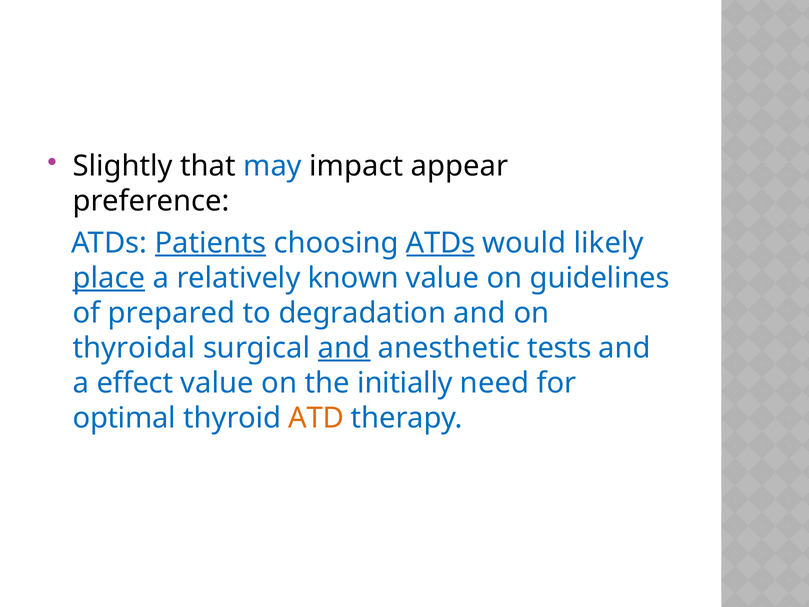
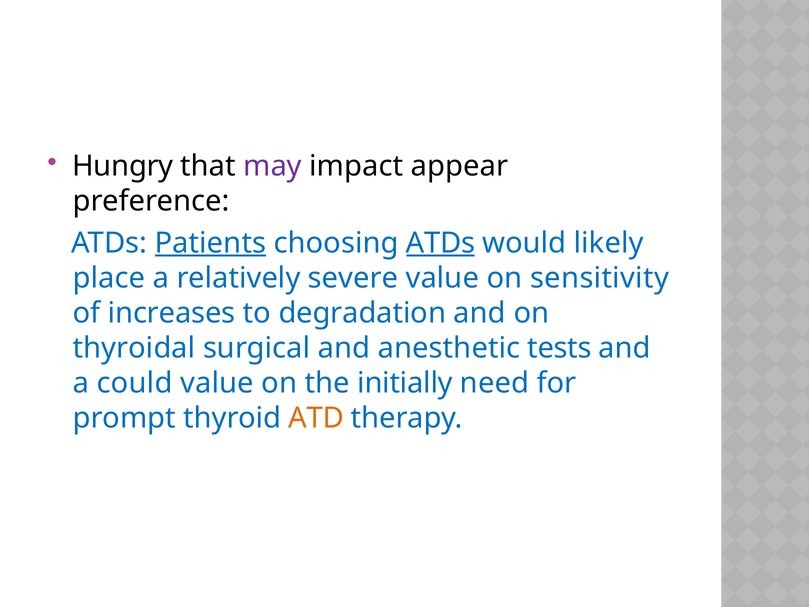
Slightly: Slightly -> Hungry
may colour: blue -> purple
place underline: present -> none
known: known -> severe
guidelines: guidelines -> sensitivity
prepared: prepared -> increases
and at (344, 348) underline: present -> none
effect: effect -> could
optimal: optimal -> prompt
